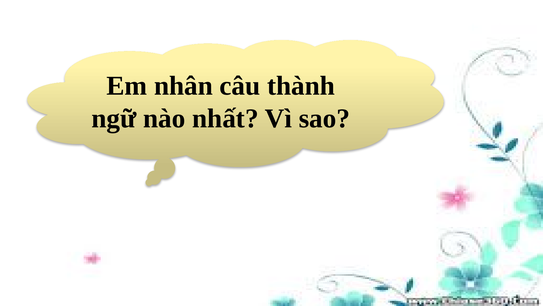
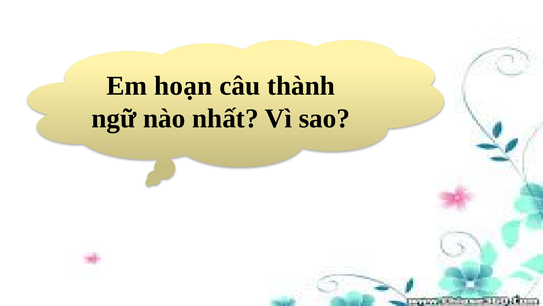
nhân: nhân -> hoạn
